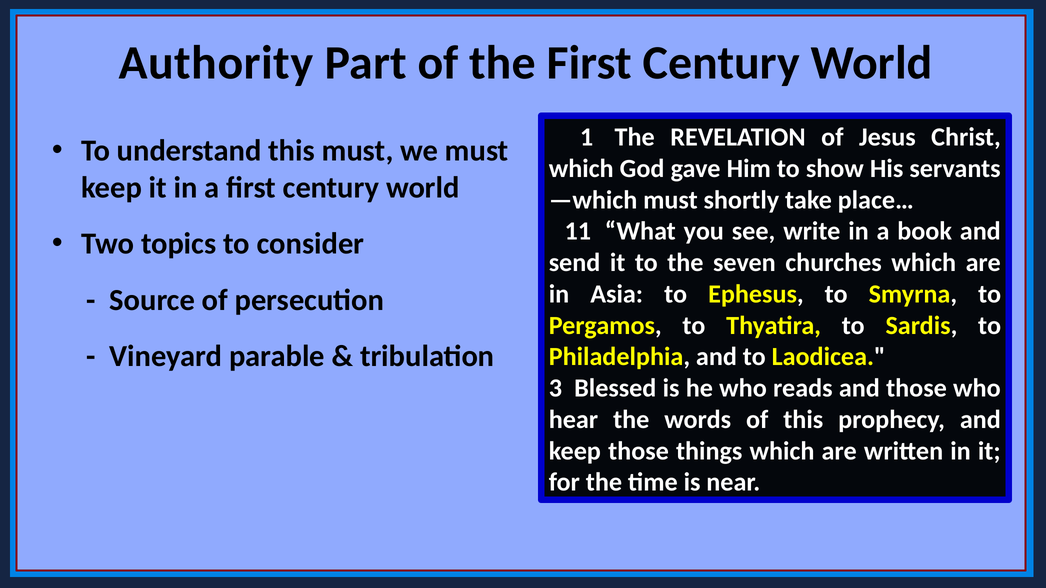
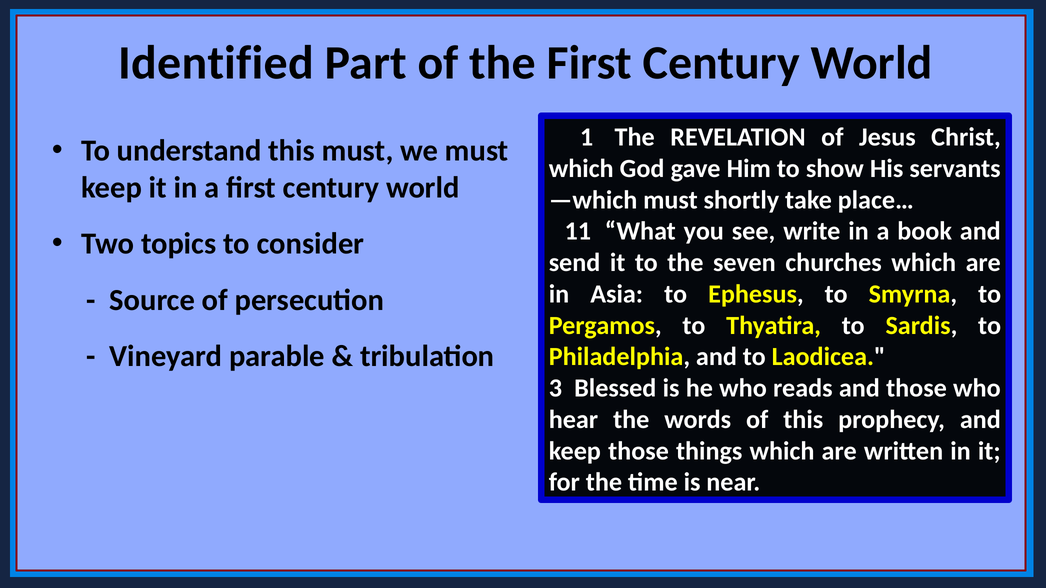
Authority: Authority -> Identified
